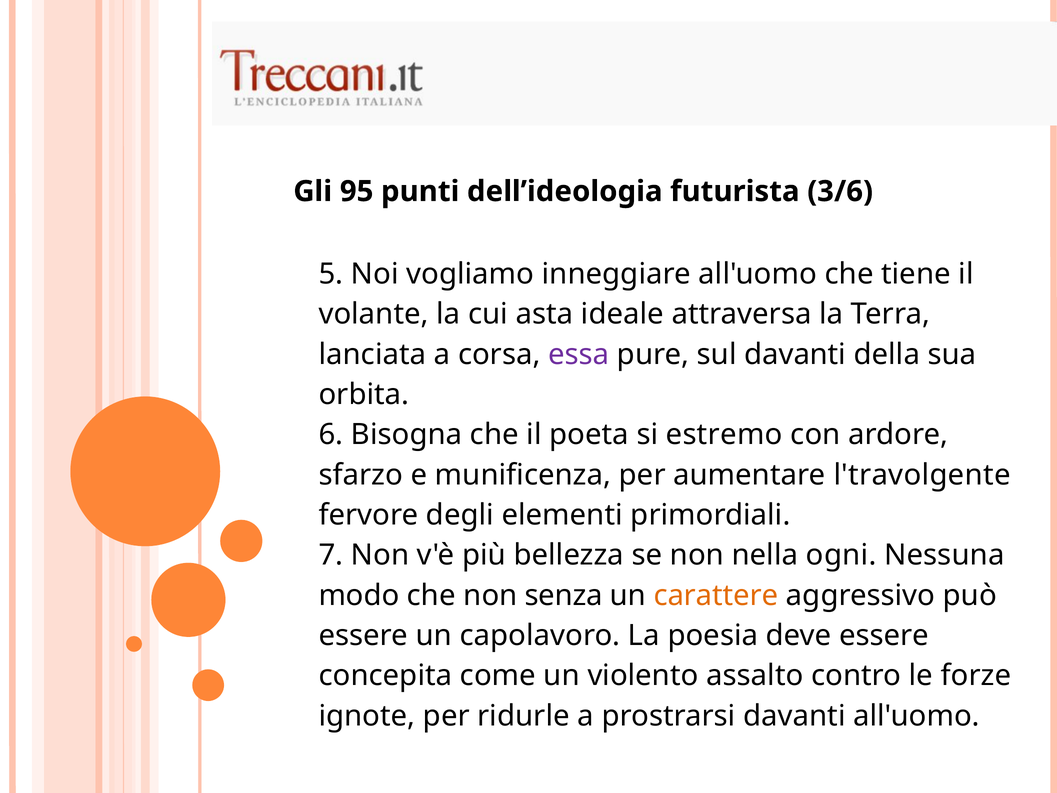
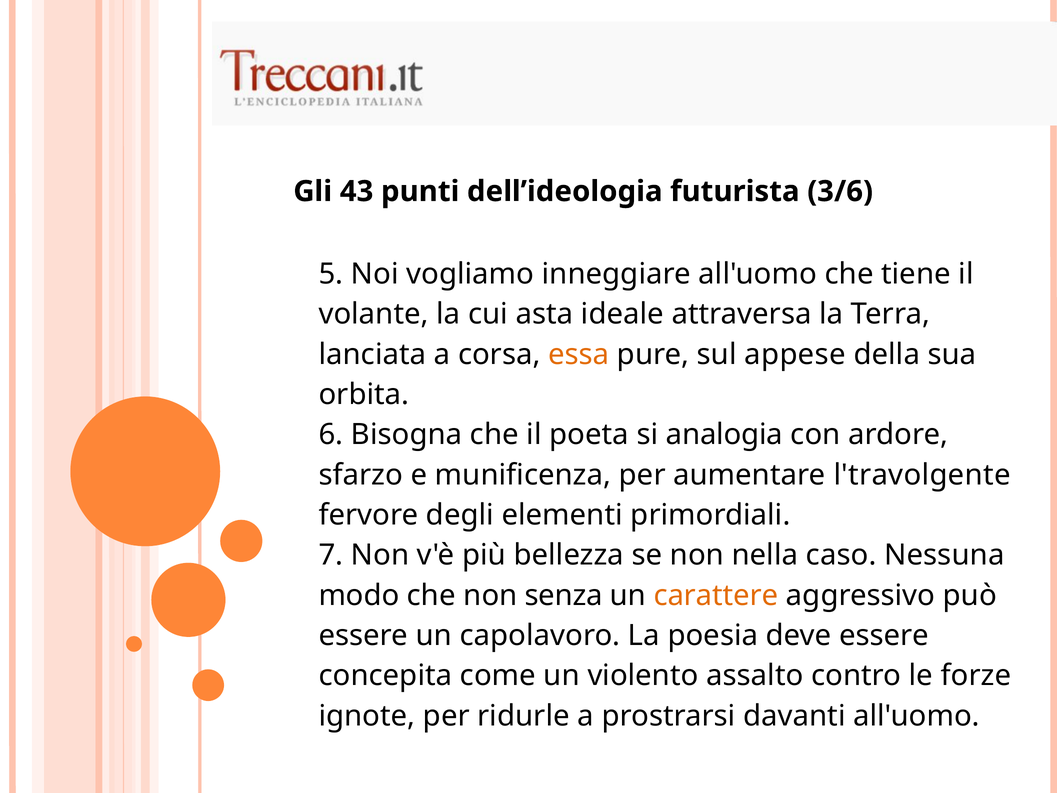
95: 95 -> 43
essa colour: purple -> orange
sul davanti: davanti -> appese
estremo: estremo -> analogia
ogni: ogni -> caso
